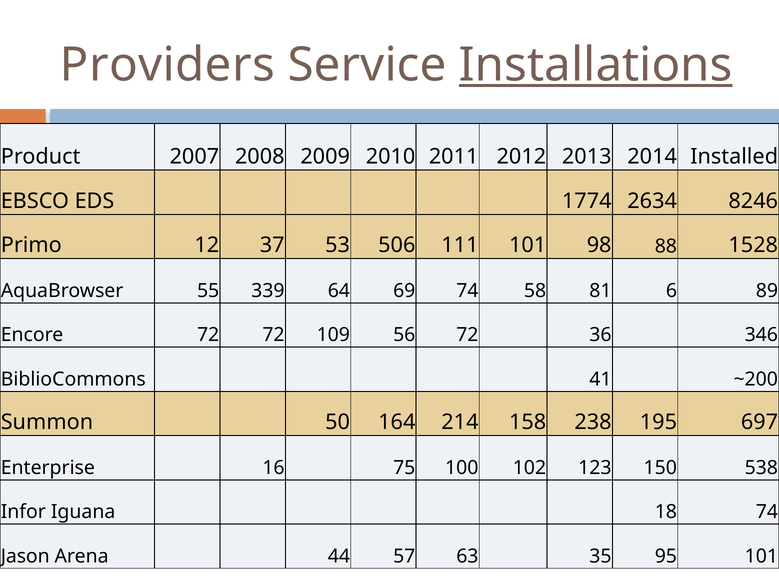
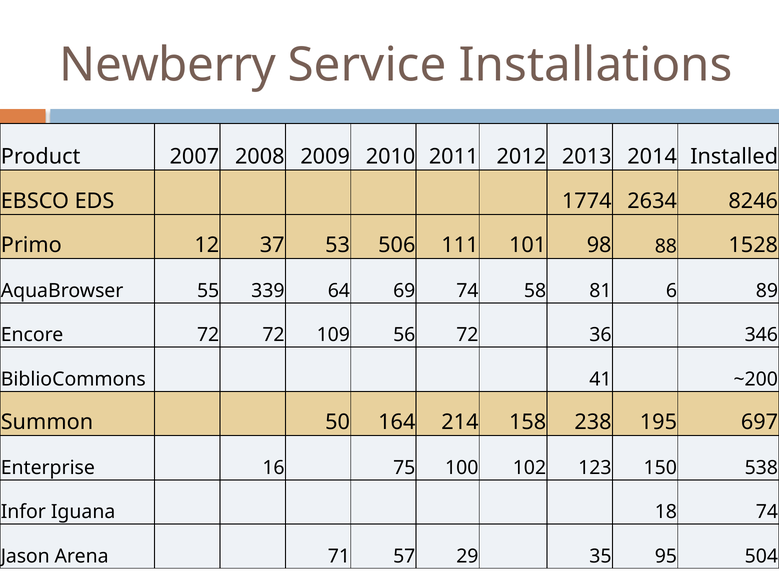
Providers: Providers -> Newberry
Installations underline: present -> none
44: 44 -> 71
63: 63 -> 29
95 101: 101 -> 504
